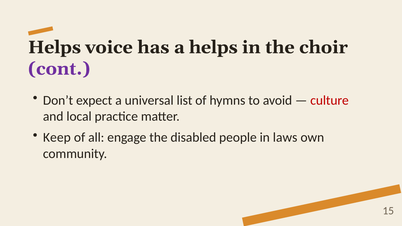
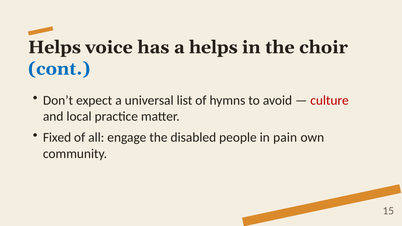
cont colour: purple -> blue
Keep: Keep -> Fixed
laws: laws -> pain
